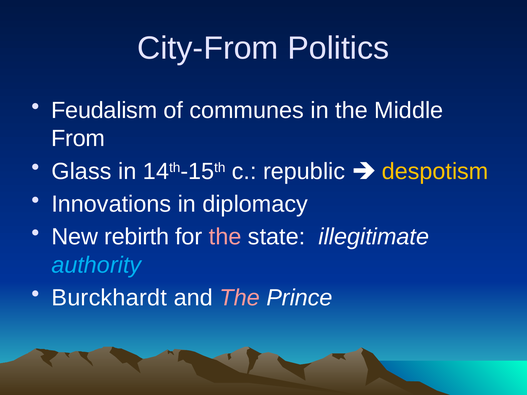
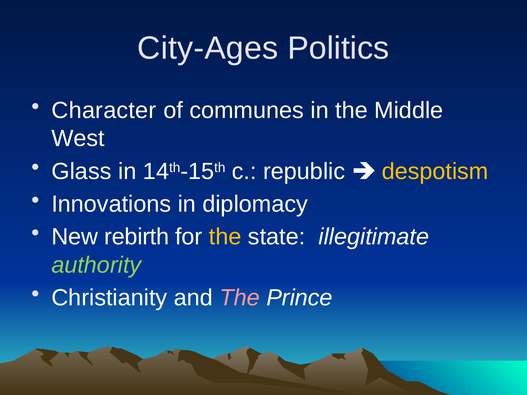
City-From: City-From -> City-Ages
Feudalism: Feudalism -> Character
From: From -> West
the at (225, 237) colour: pink -> yellow
authority colour: light blue -> light green
Burckhardt: Burckhardt -> Christianity
